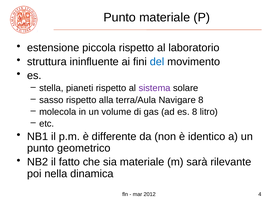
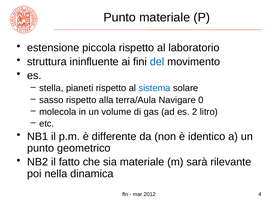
sistema colour: purple -> blue
Navigare 8: 8 -> 0
es 8: 8 -> 2
